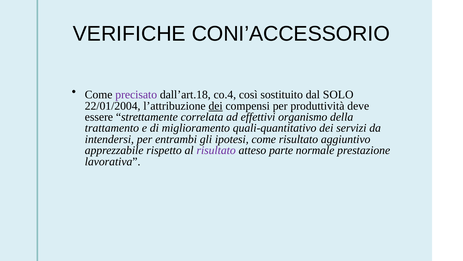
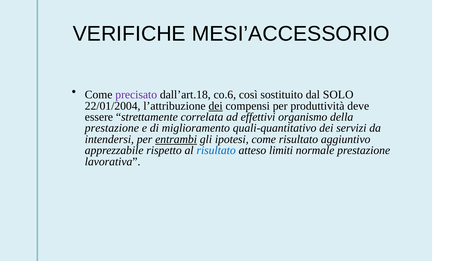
CONI’ACCESSORIO: CONI’ACCESSORIO -> MESI’ACCESSORIO
co.4: co.4 -> co.6
trattamento at (112, 128): trattamento -> prestazione
entrambi underline: none -> present
risultato at (216, 150) colour: purple -> blue
parte: parte -> limiti
